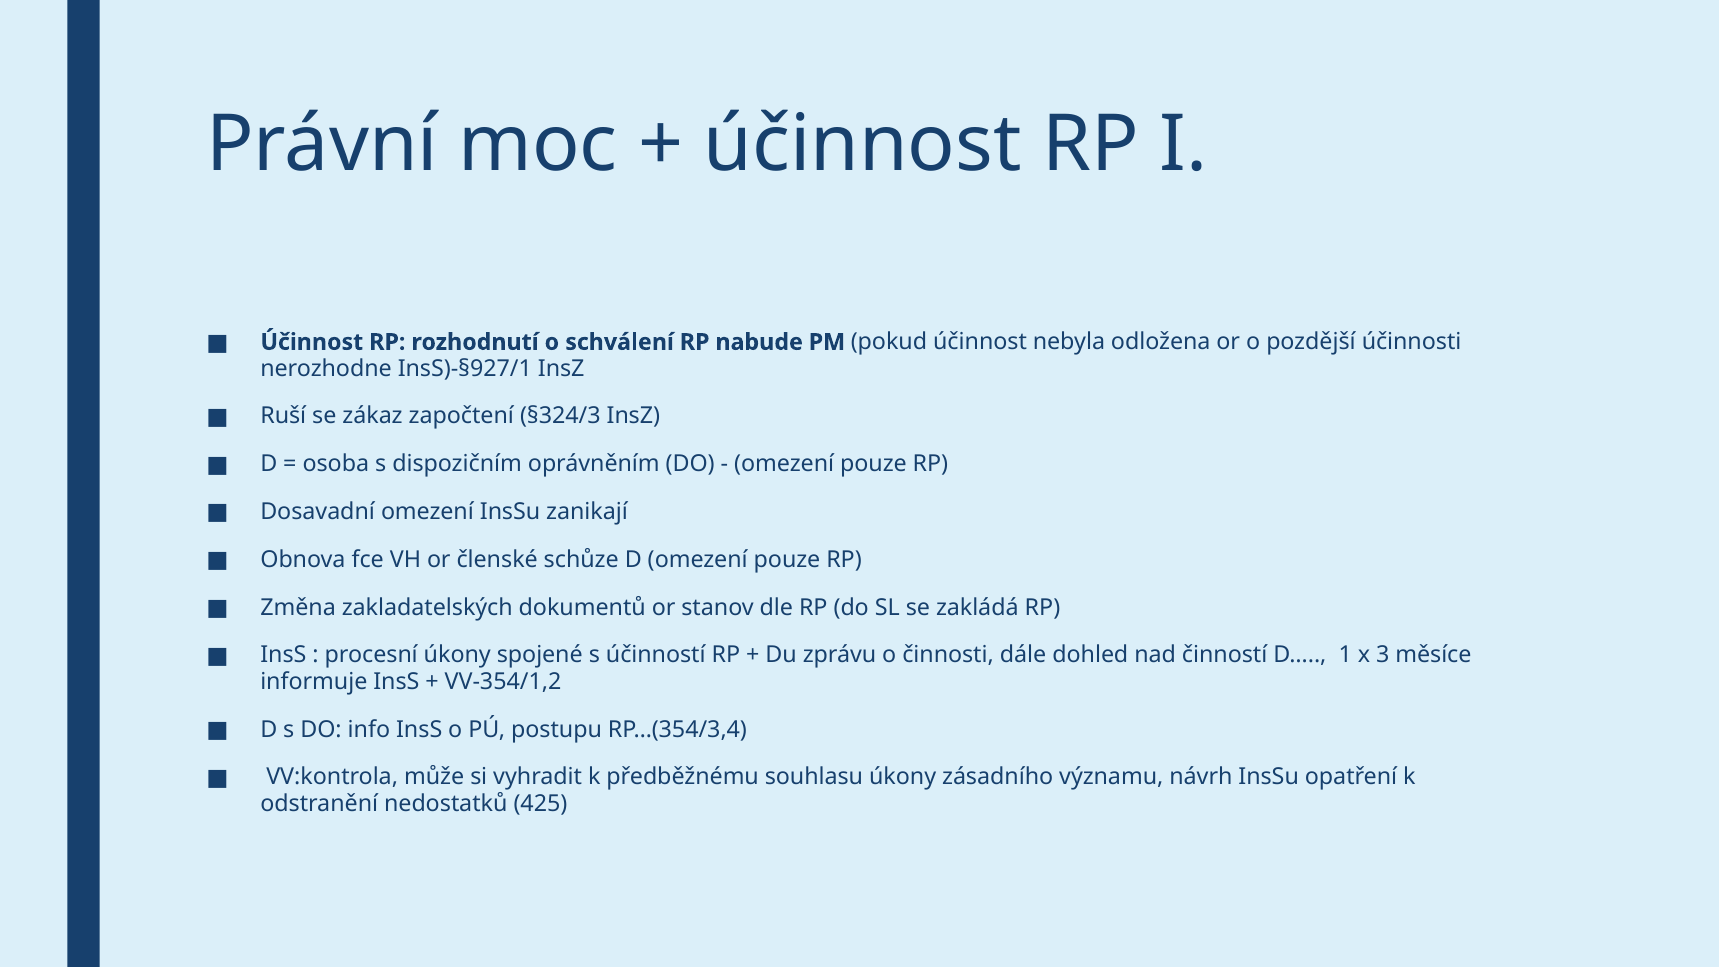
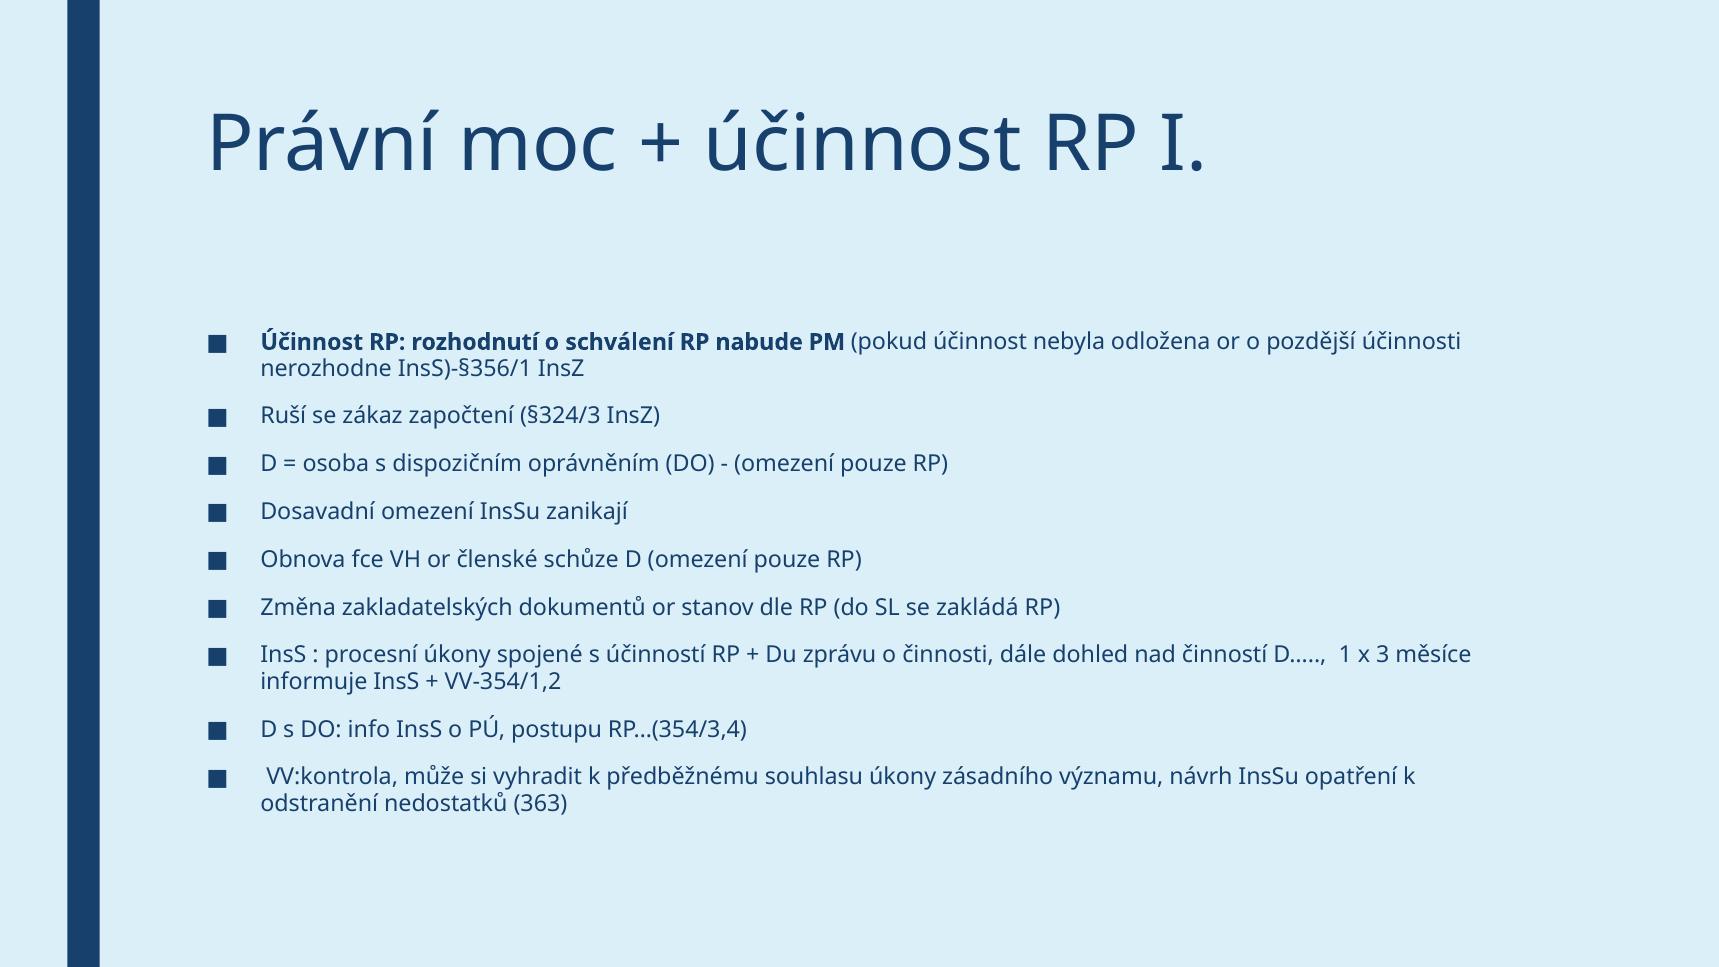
InsS)-§927/1: InsS)-§927/1 -> InsS)-§356/1
425: 425 -> 363
